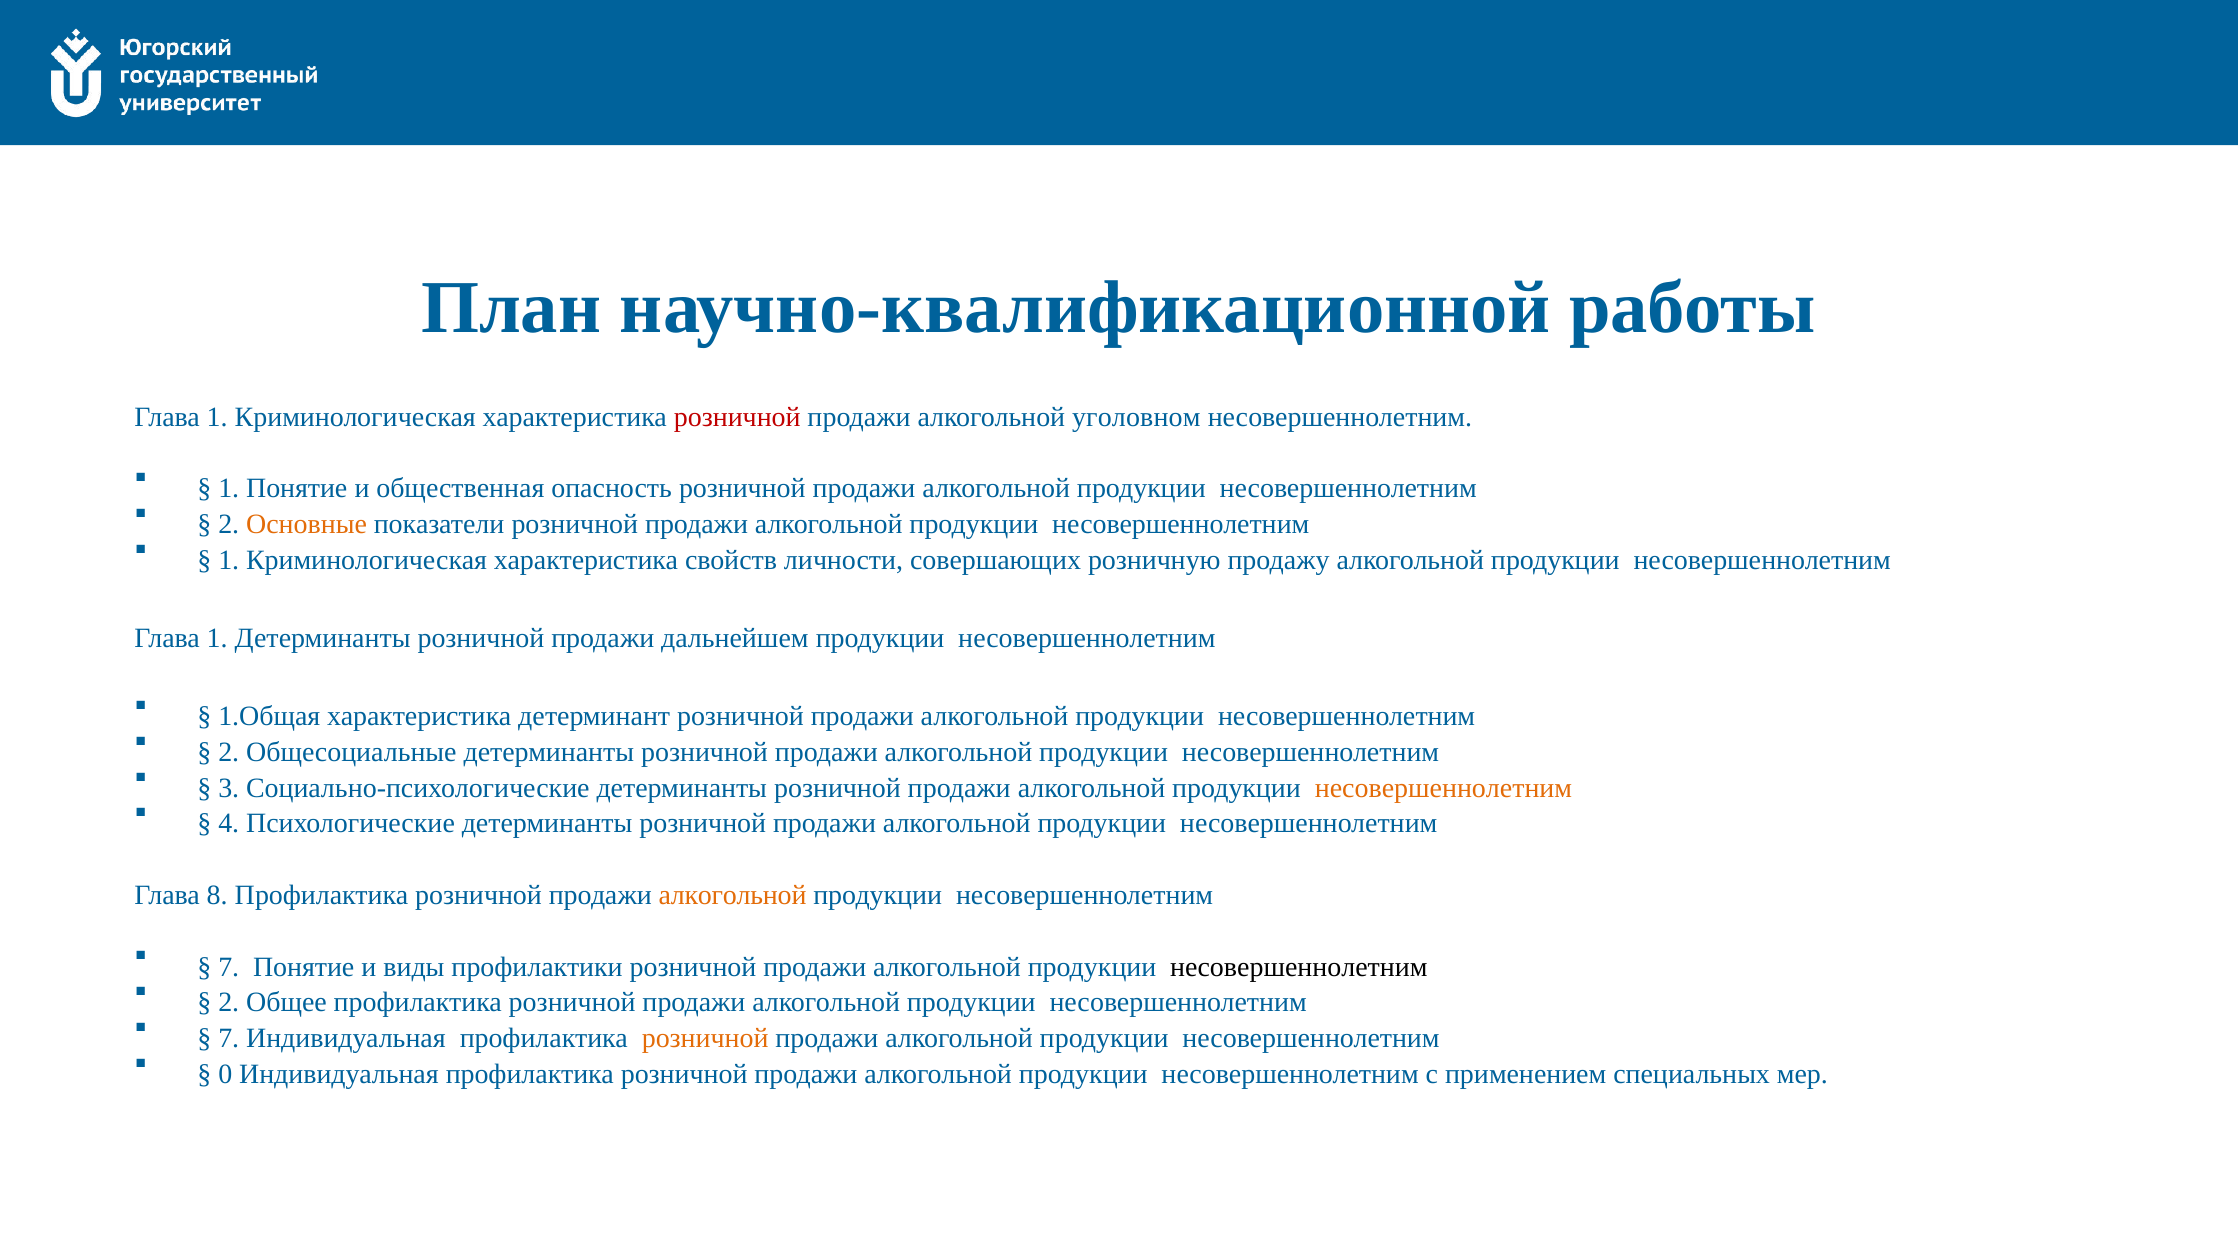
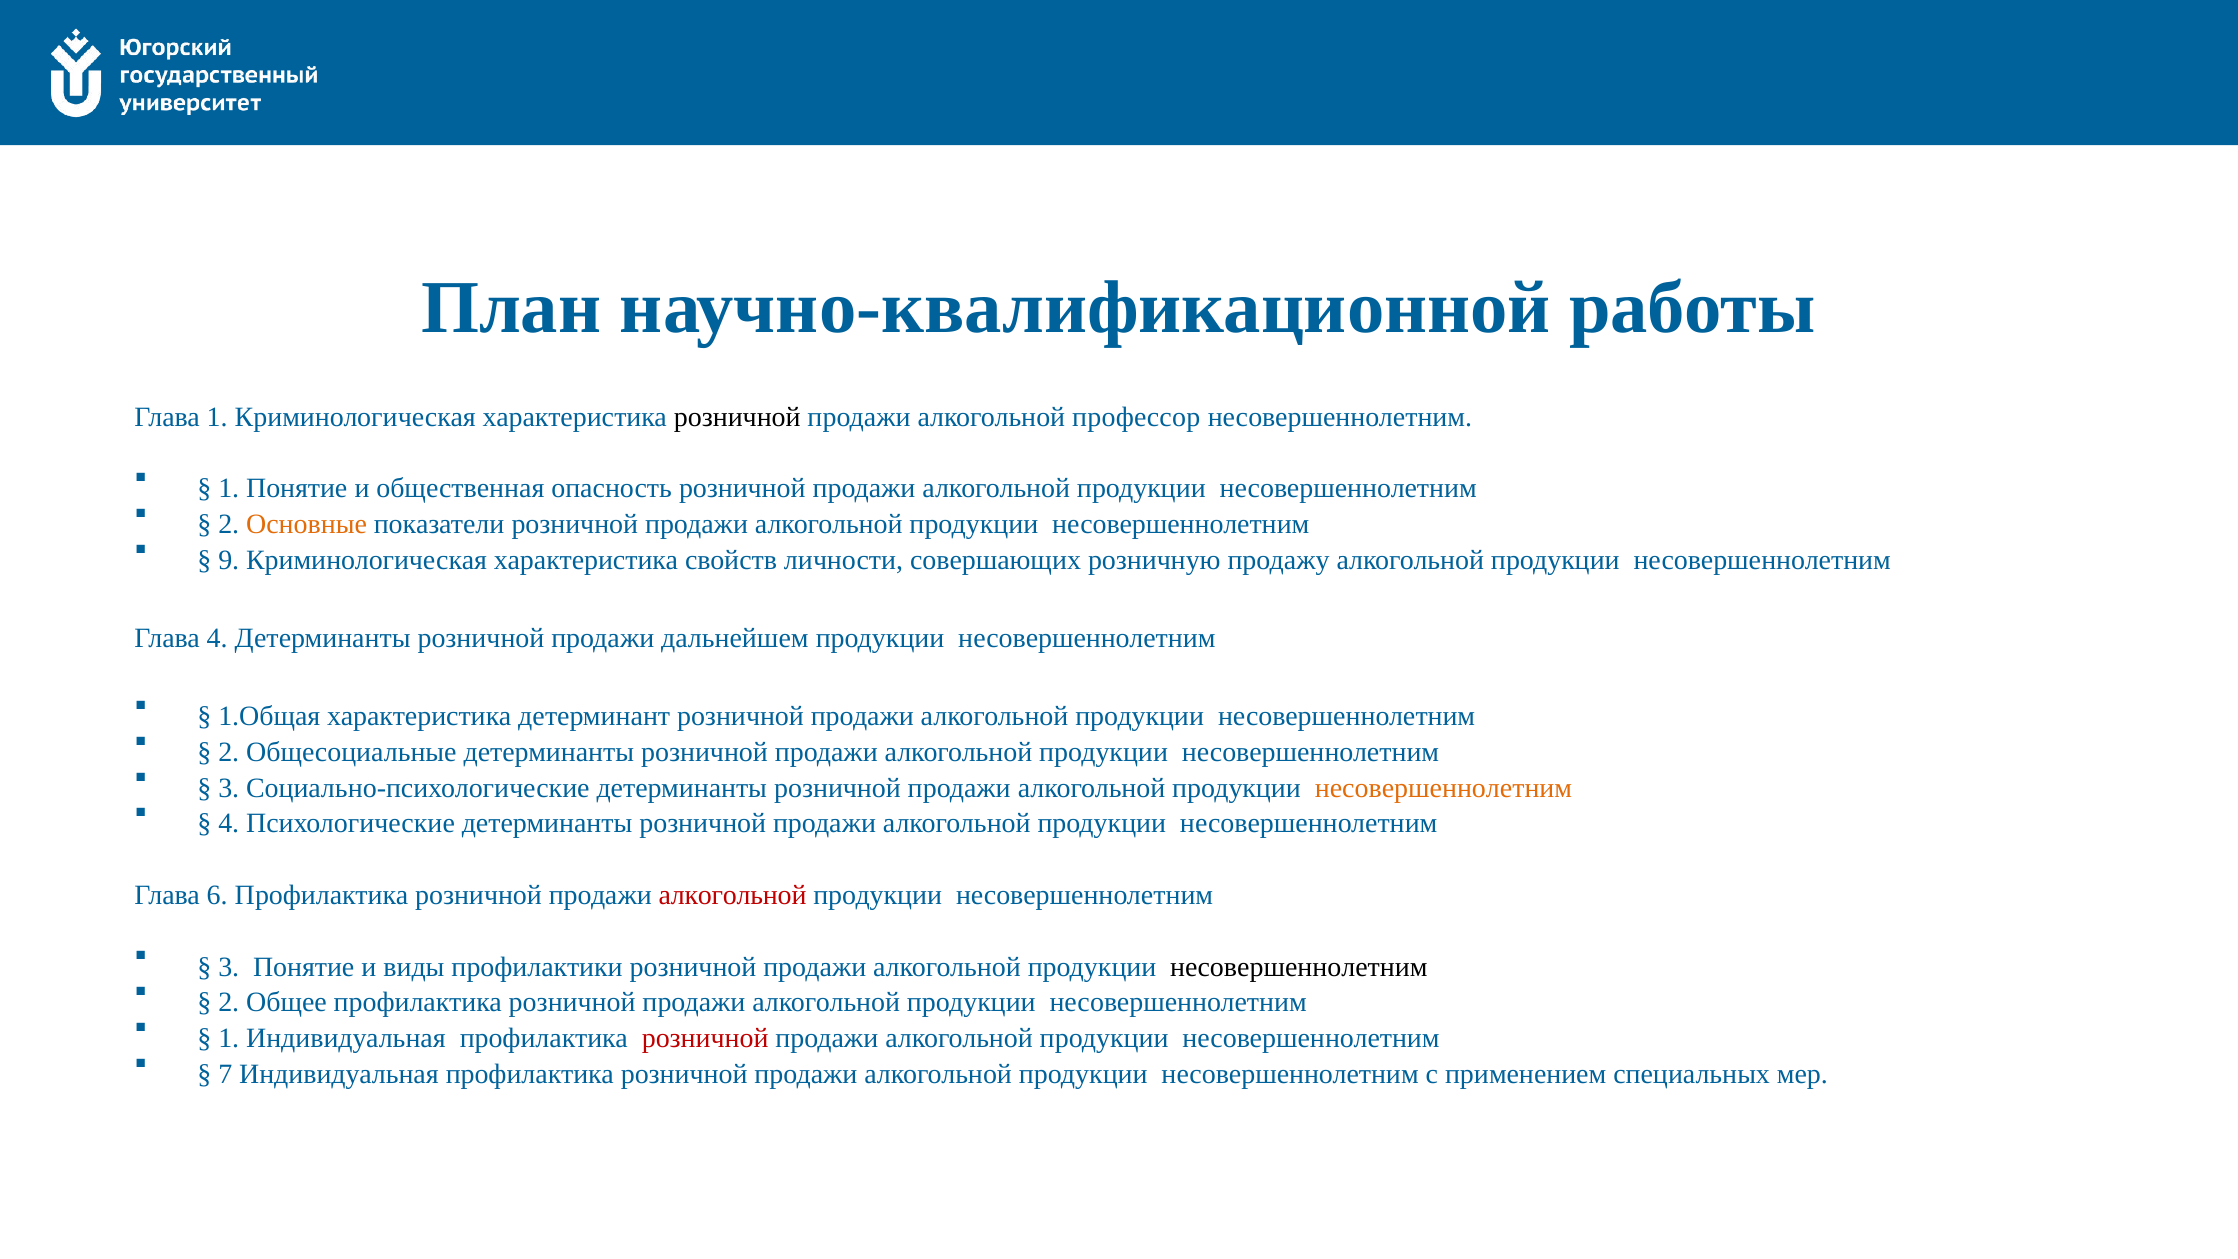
розничной at (737, 417) colour: red -> black
уголовном: уголовном -> профессор
1 at (229, 560): 1 -> 9
1 at (217, 638): 1 -> 4
8: 8 -> 6
алкогольной at (733, 895) colour: orange -> red
7 at (229, 967): 7 -> 3
7 at (229, 1038): 7 -> 1
розничной at (705, 1038) colour: orange -> red
0: 0 -> 7
